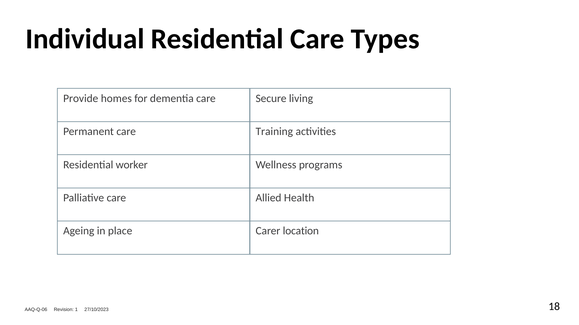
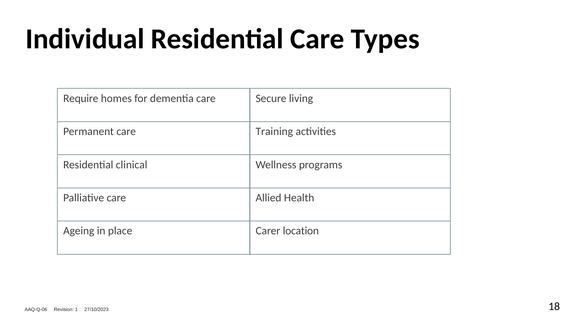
Provide: Provide -> Require
worker: worker -> clinical
